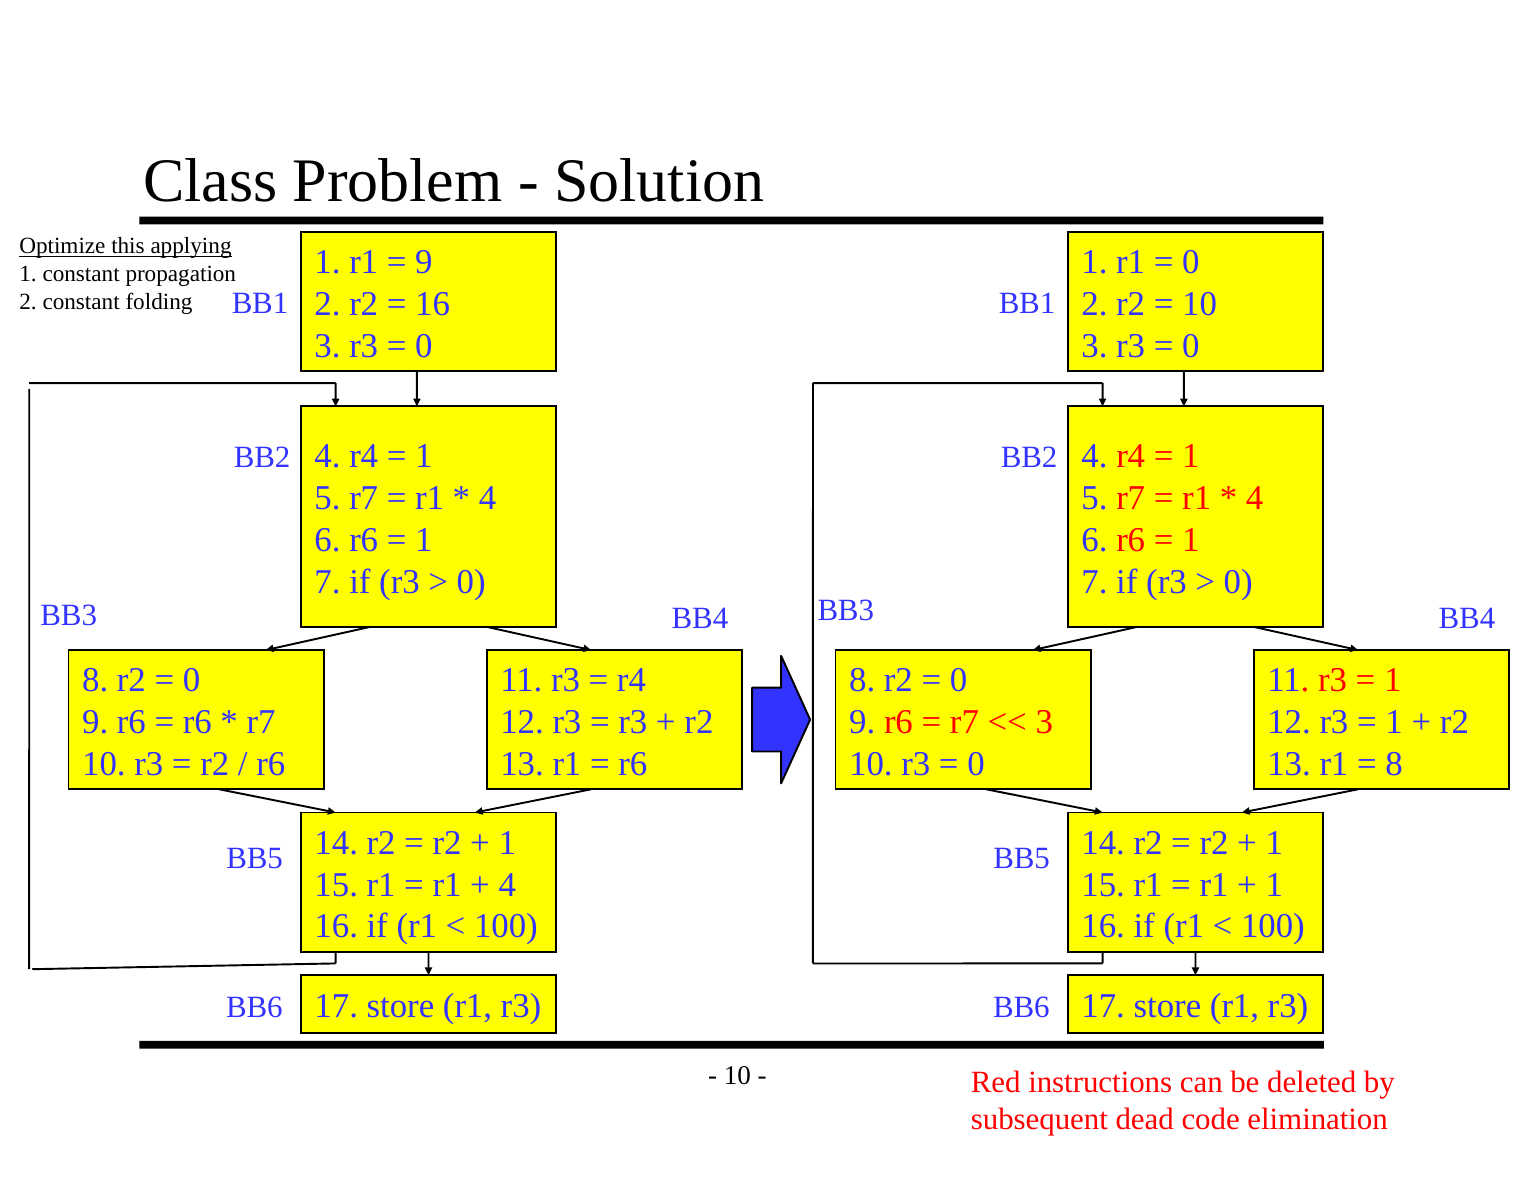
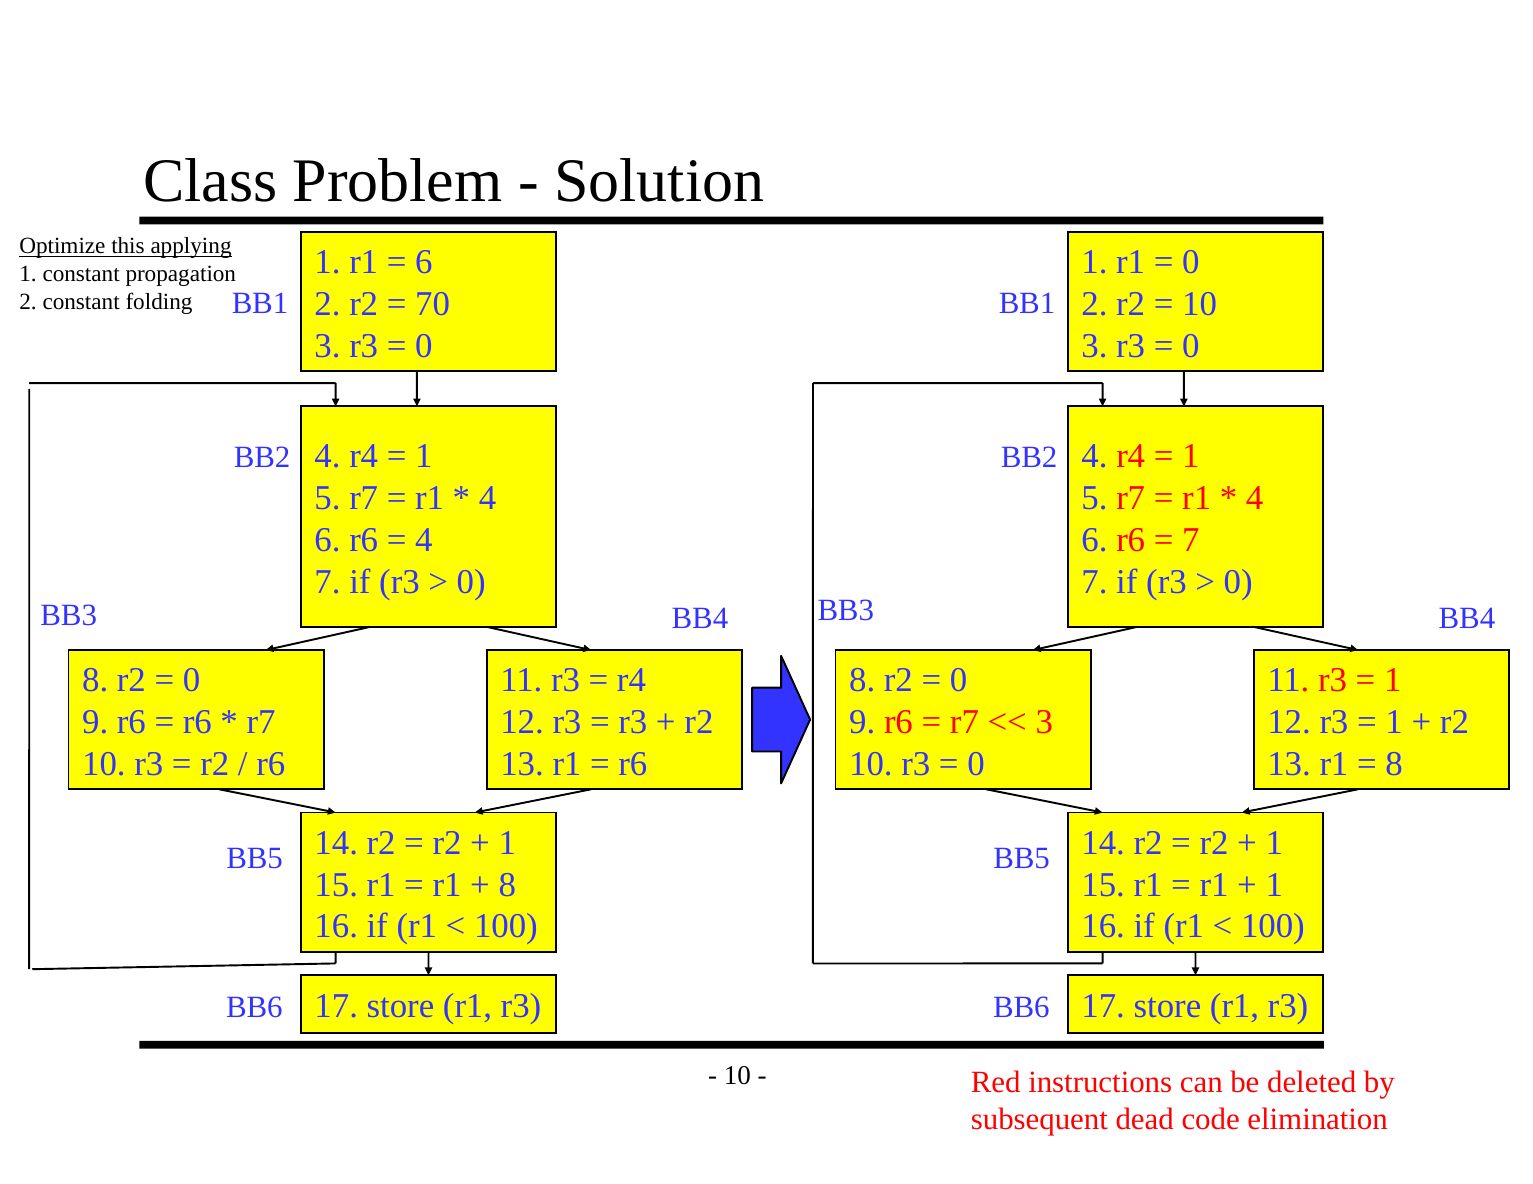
9 at (424, 263): 9 -> 6
16 at (433, 304): 16 -> 70
1 at (424, 540): 1 -> 4
1 at (1191, 540): 1 -> 7
4 at (507, 885): 4 -> 8
